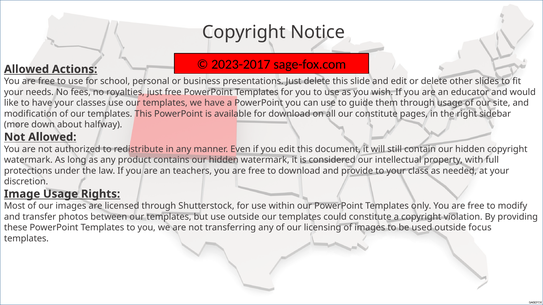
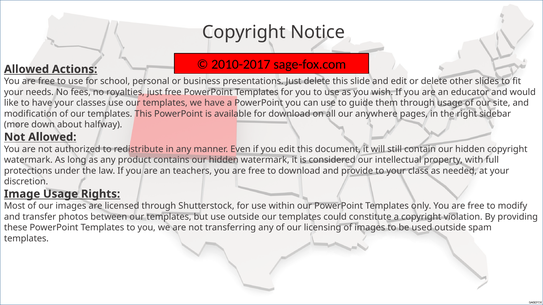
2023-2017: 2023-2017 -> 2010-2017
our constitute: constitute -> anywhere
focus: focus -> spam
